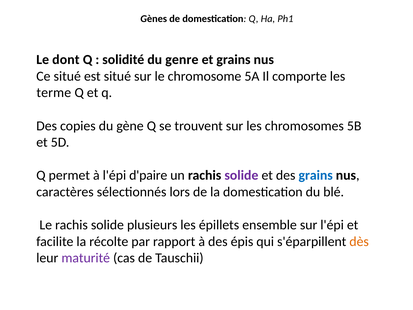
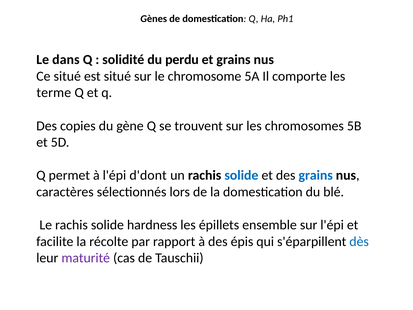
dont: dont -> dans
genre: genre -> perdu
d'paire: d'paire -> d'dont
solide at (241, 175) colour: purple -> blue
plusieurs: plusieurs -> hardness
dès colour: orange -> blue
